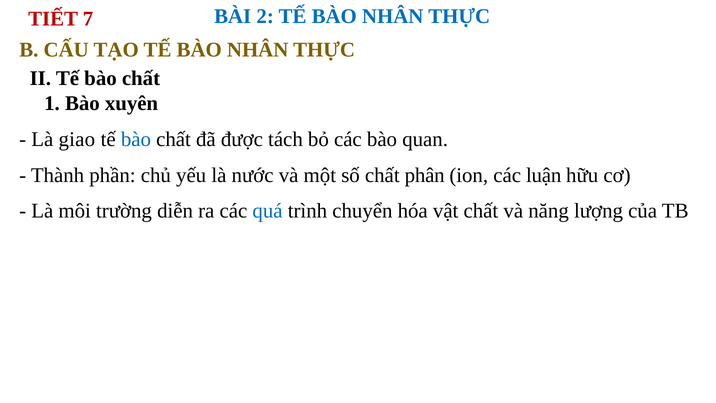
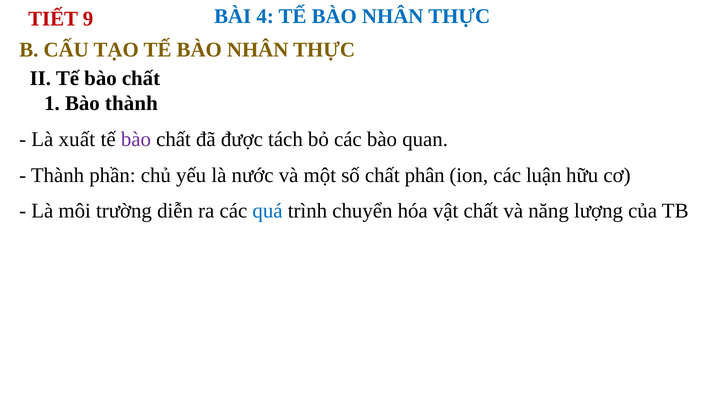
2: 2 -> 4
7: 7 -> 9
Bào xuyên: xuyên -> thành
giao: giao -> xuất
bào at (136, 139) colour: blue -> purple
